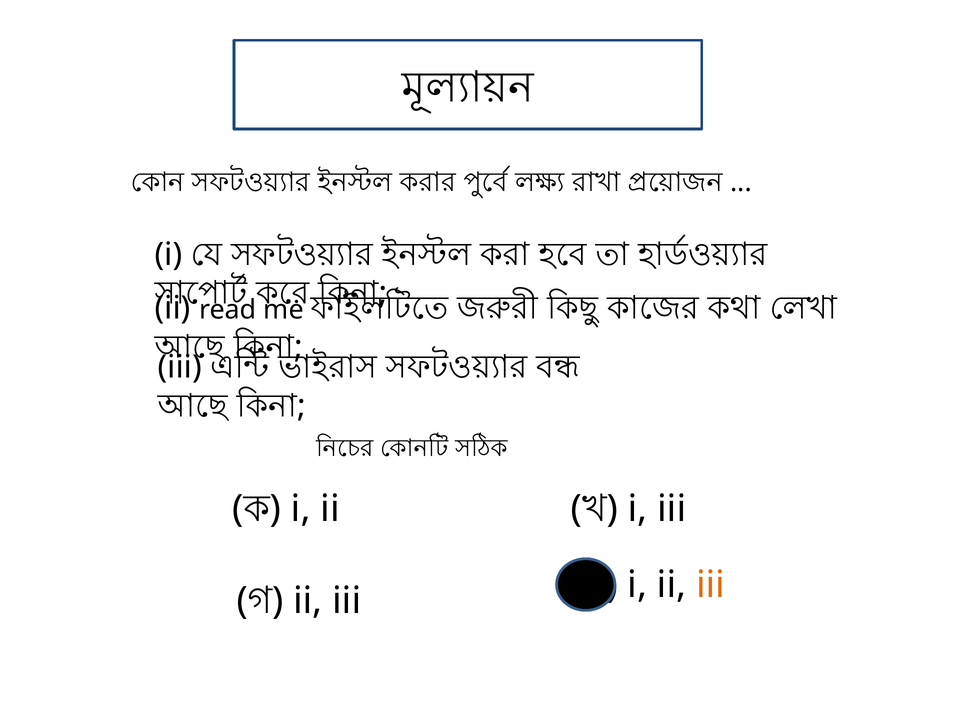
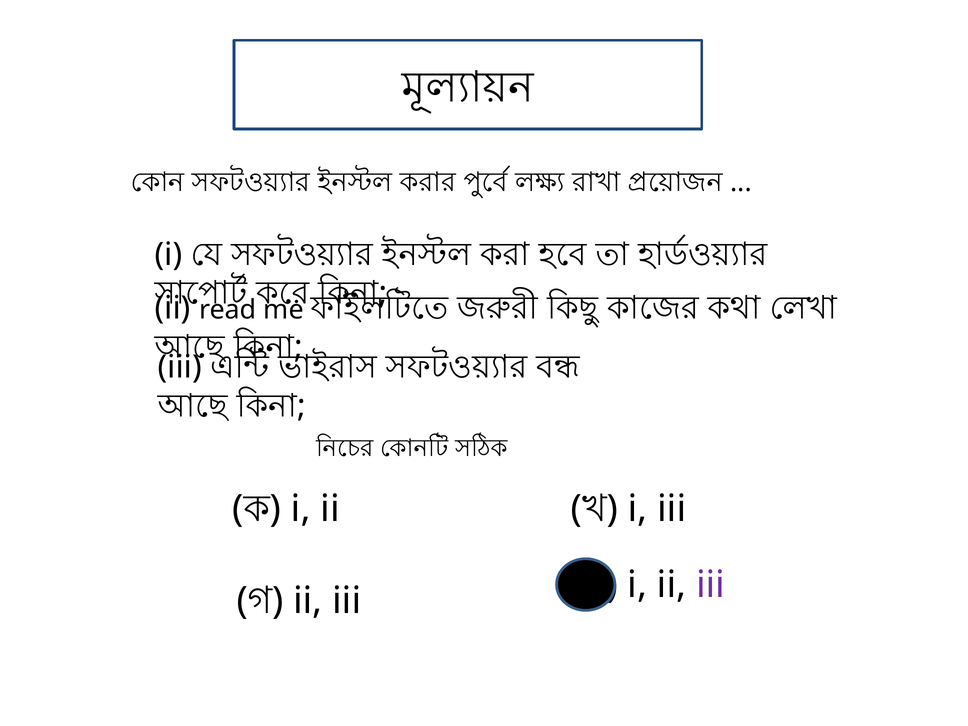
iii at (711, 585) colour: orange -> purple
